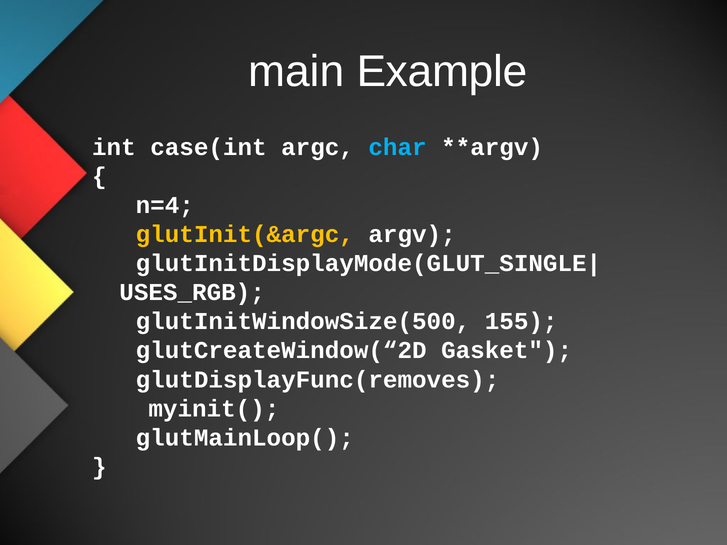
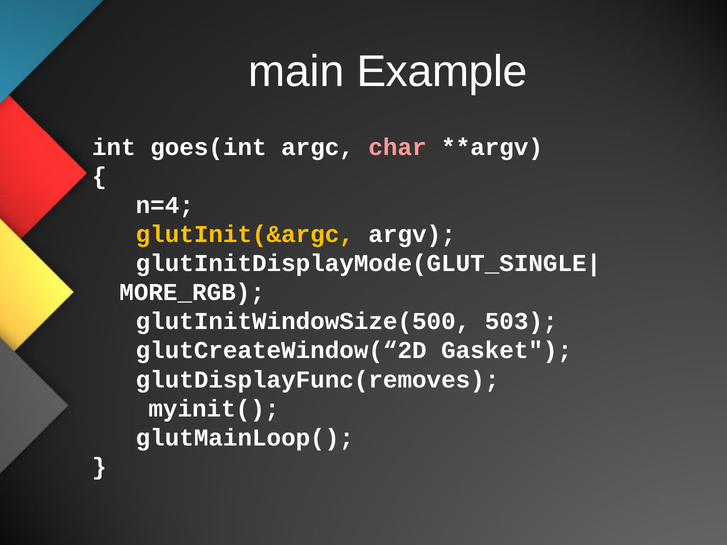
case(int: case(int -> goes(int
char colour: light blue -> pink
USES_RGB: USES_RGB -> MORE_RGB
155: 155 -> 503
